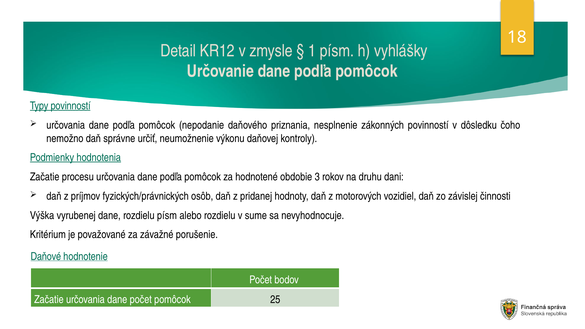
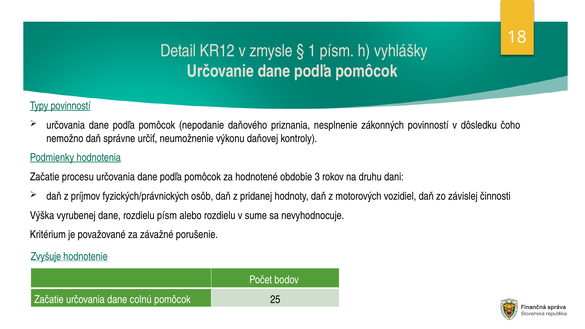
Daňové: Daňové -> Zvyšuje
dane počet: počet -> colnú
